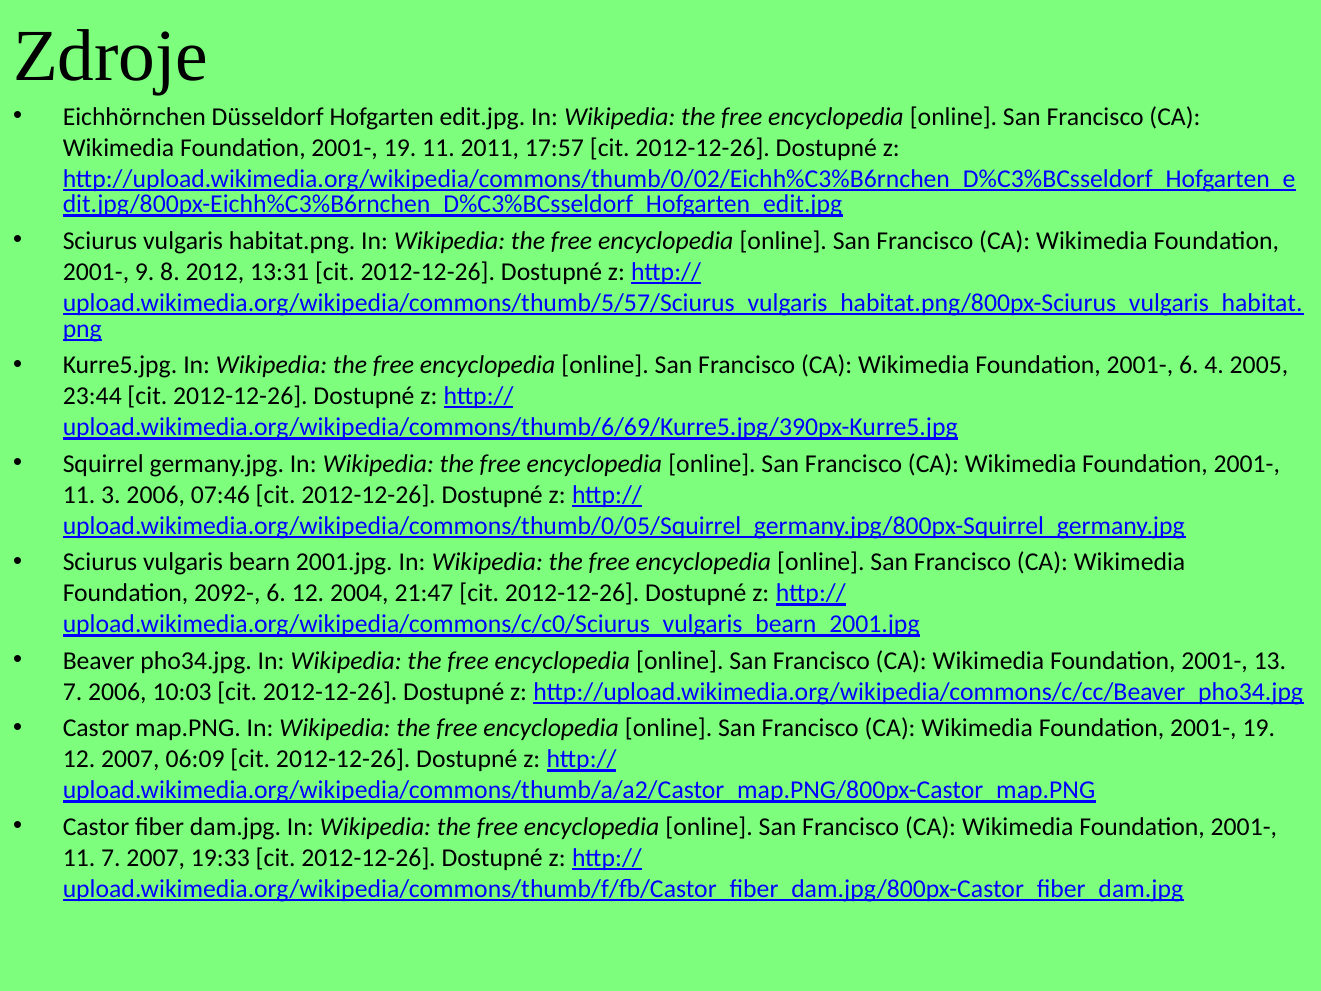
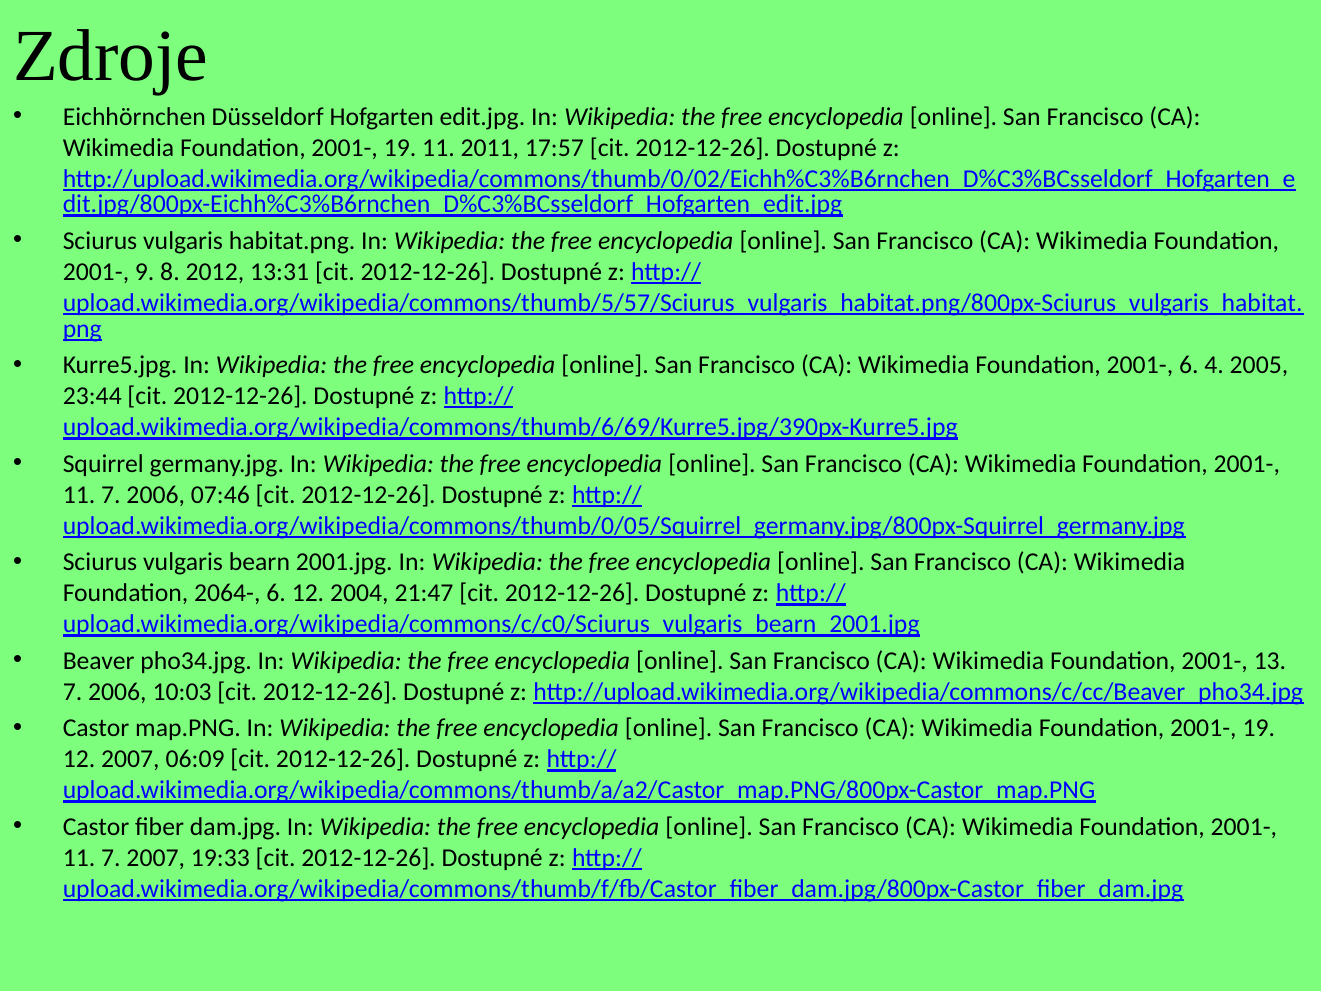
3 at (111, 494): 3 -> 7
2092-: 2092- -> 2064-
